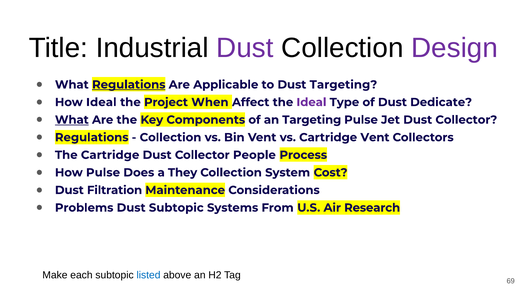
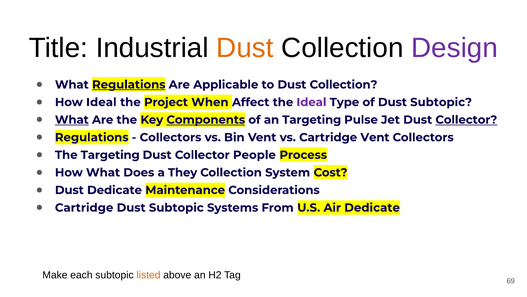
Dust at (245, 48) colour: purple -> orange
to Dust Targeting: Targeting -> Collection
of Dust Dedicate: Dedicate -> Subtopic
Components underline: none -> present
Collector at (466, 120) underline: none -> present
Collection at (171, 137): Collection -> Collectors
The Cartridge: Cartridge -> Targeting
How Pulse: Pulse -> What
Dust Filtration: Filtration -> Dedicate
Problems at (84, 207): Problems -> Cartridge
Air Research: Research -> Dedicate
listed colour: blue -> orange
